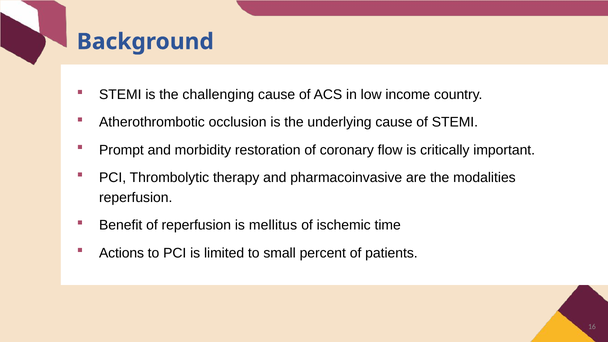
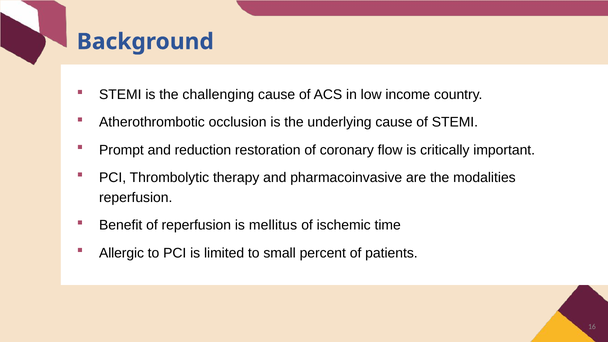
morbidity: morbidity -> reduction
Actions: Actions -> Allergic
